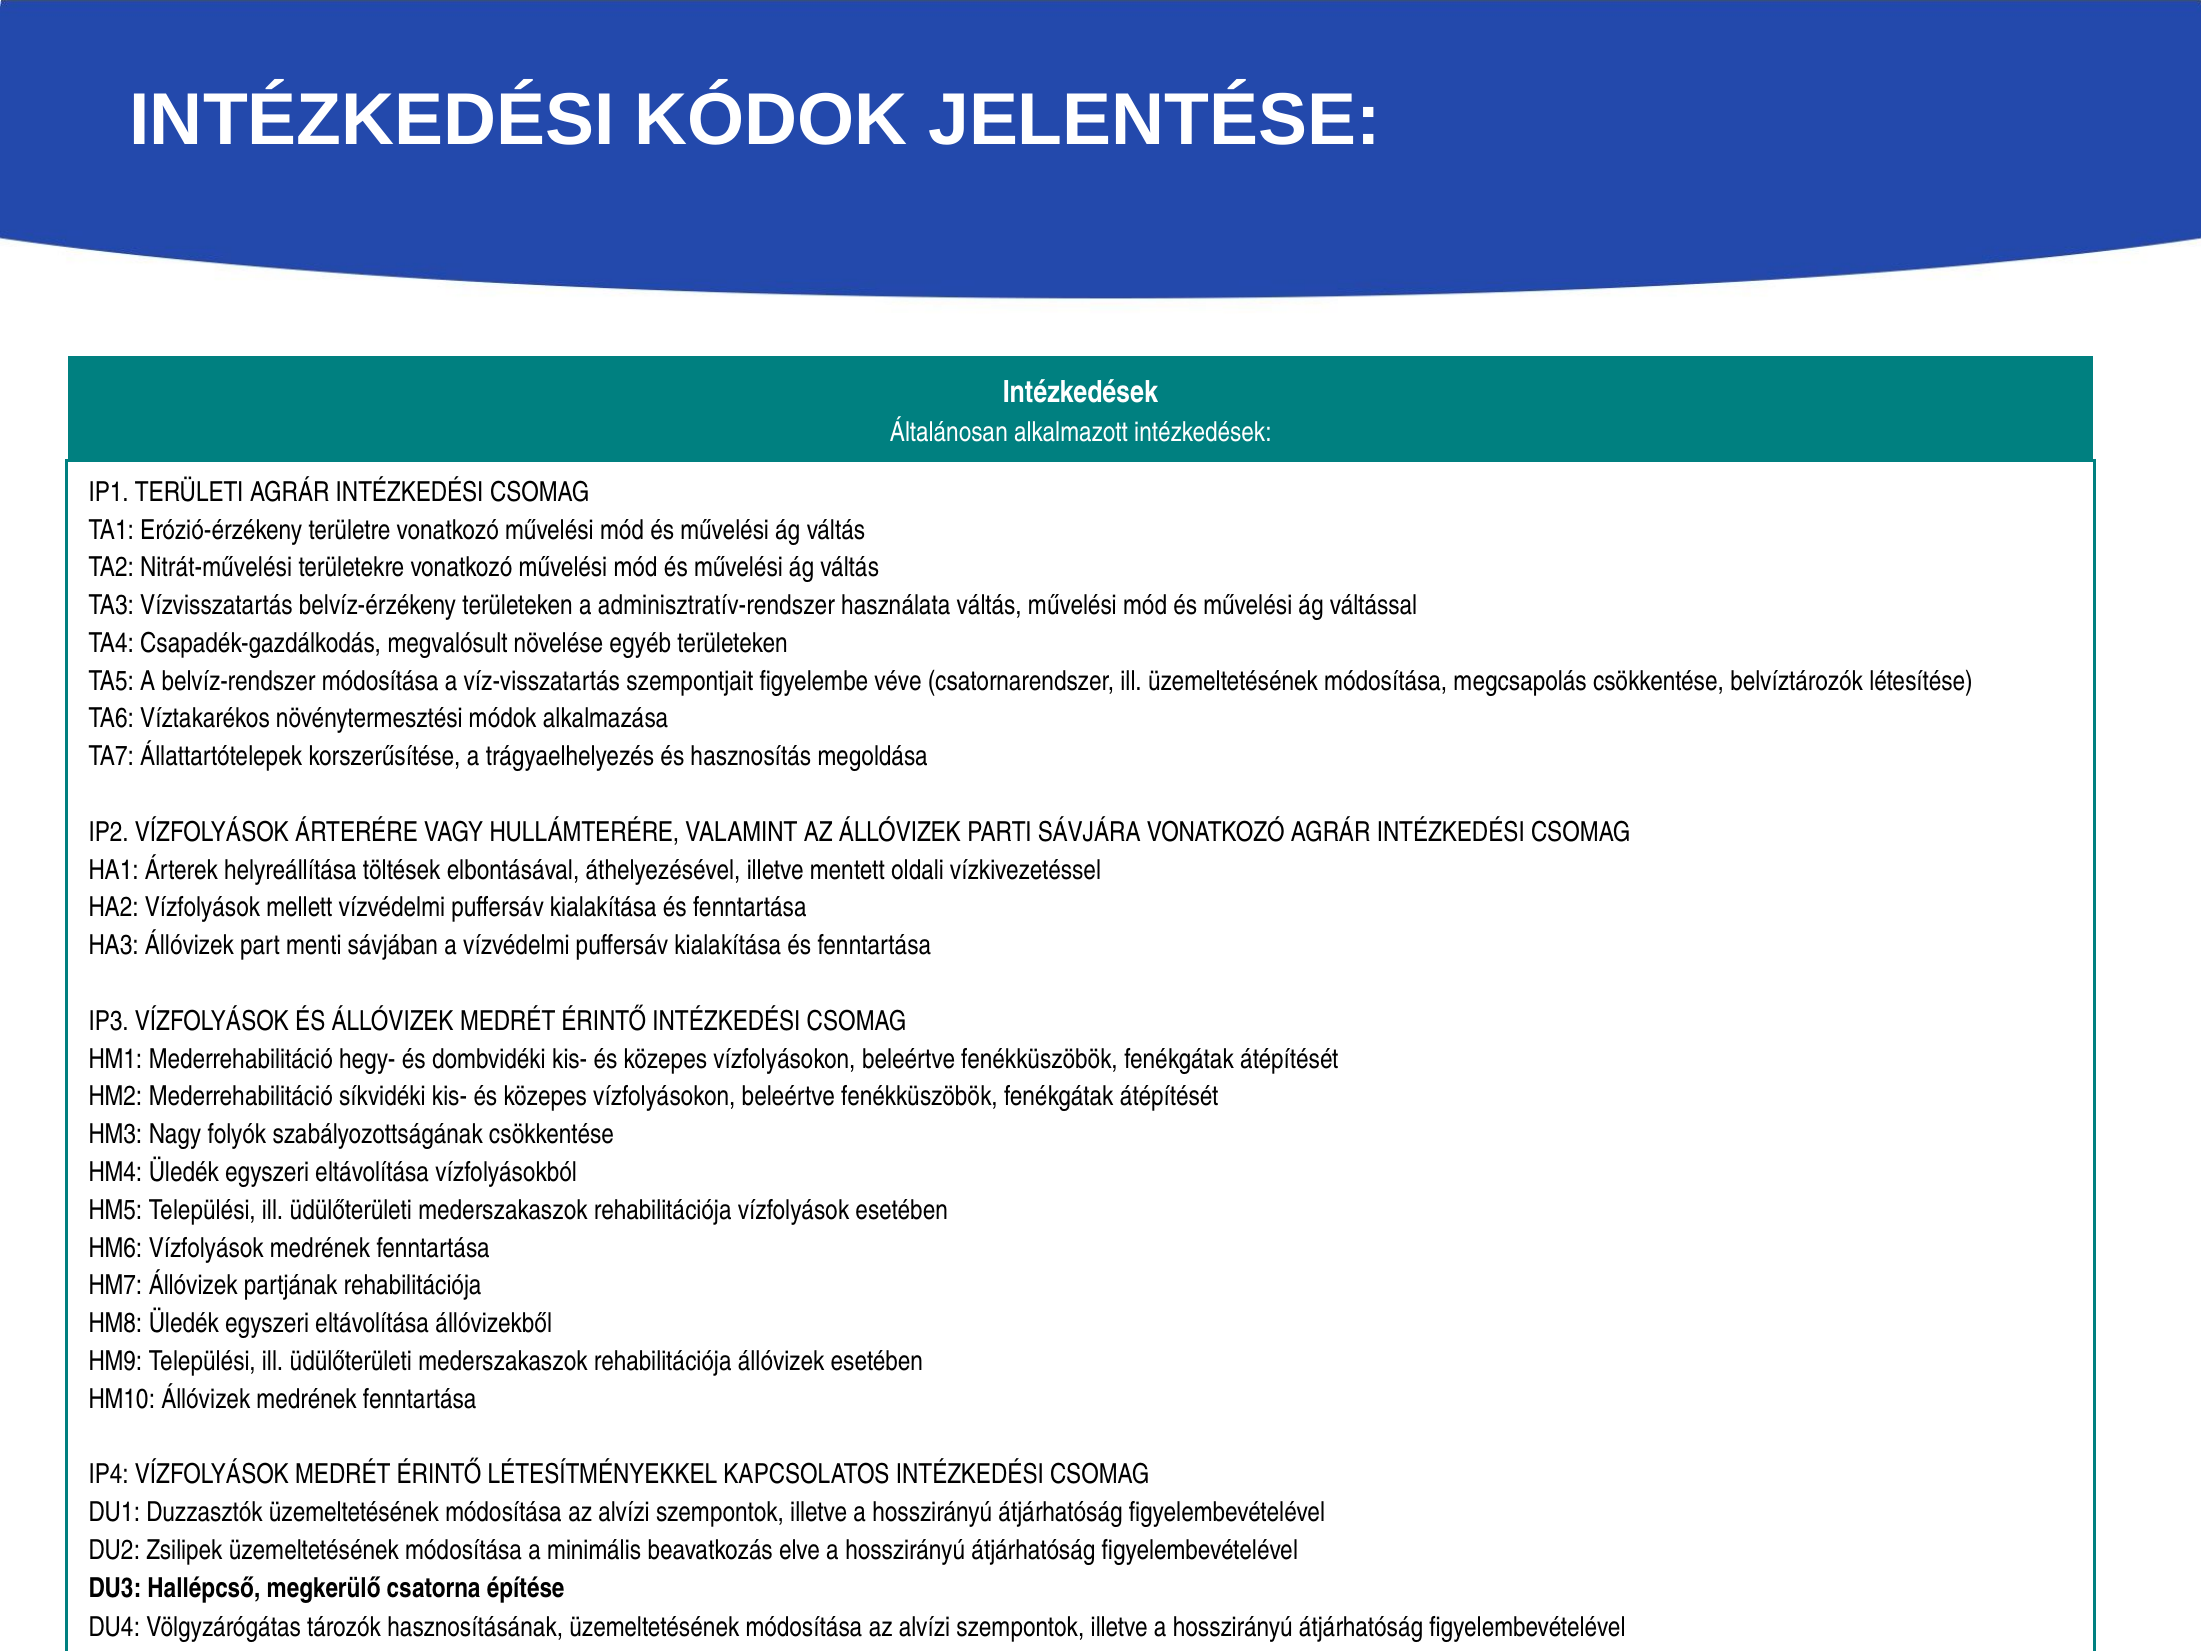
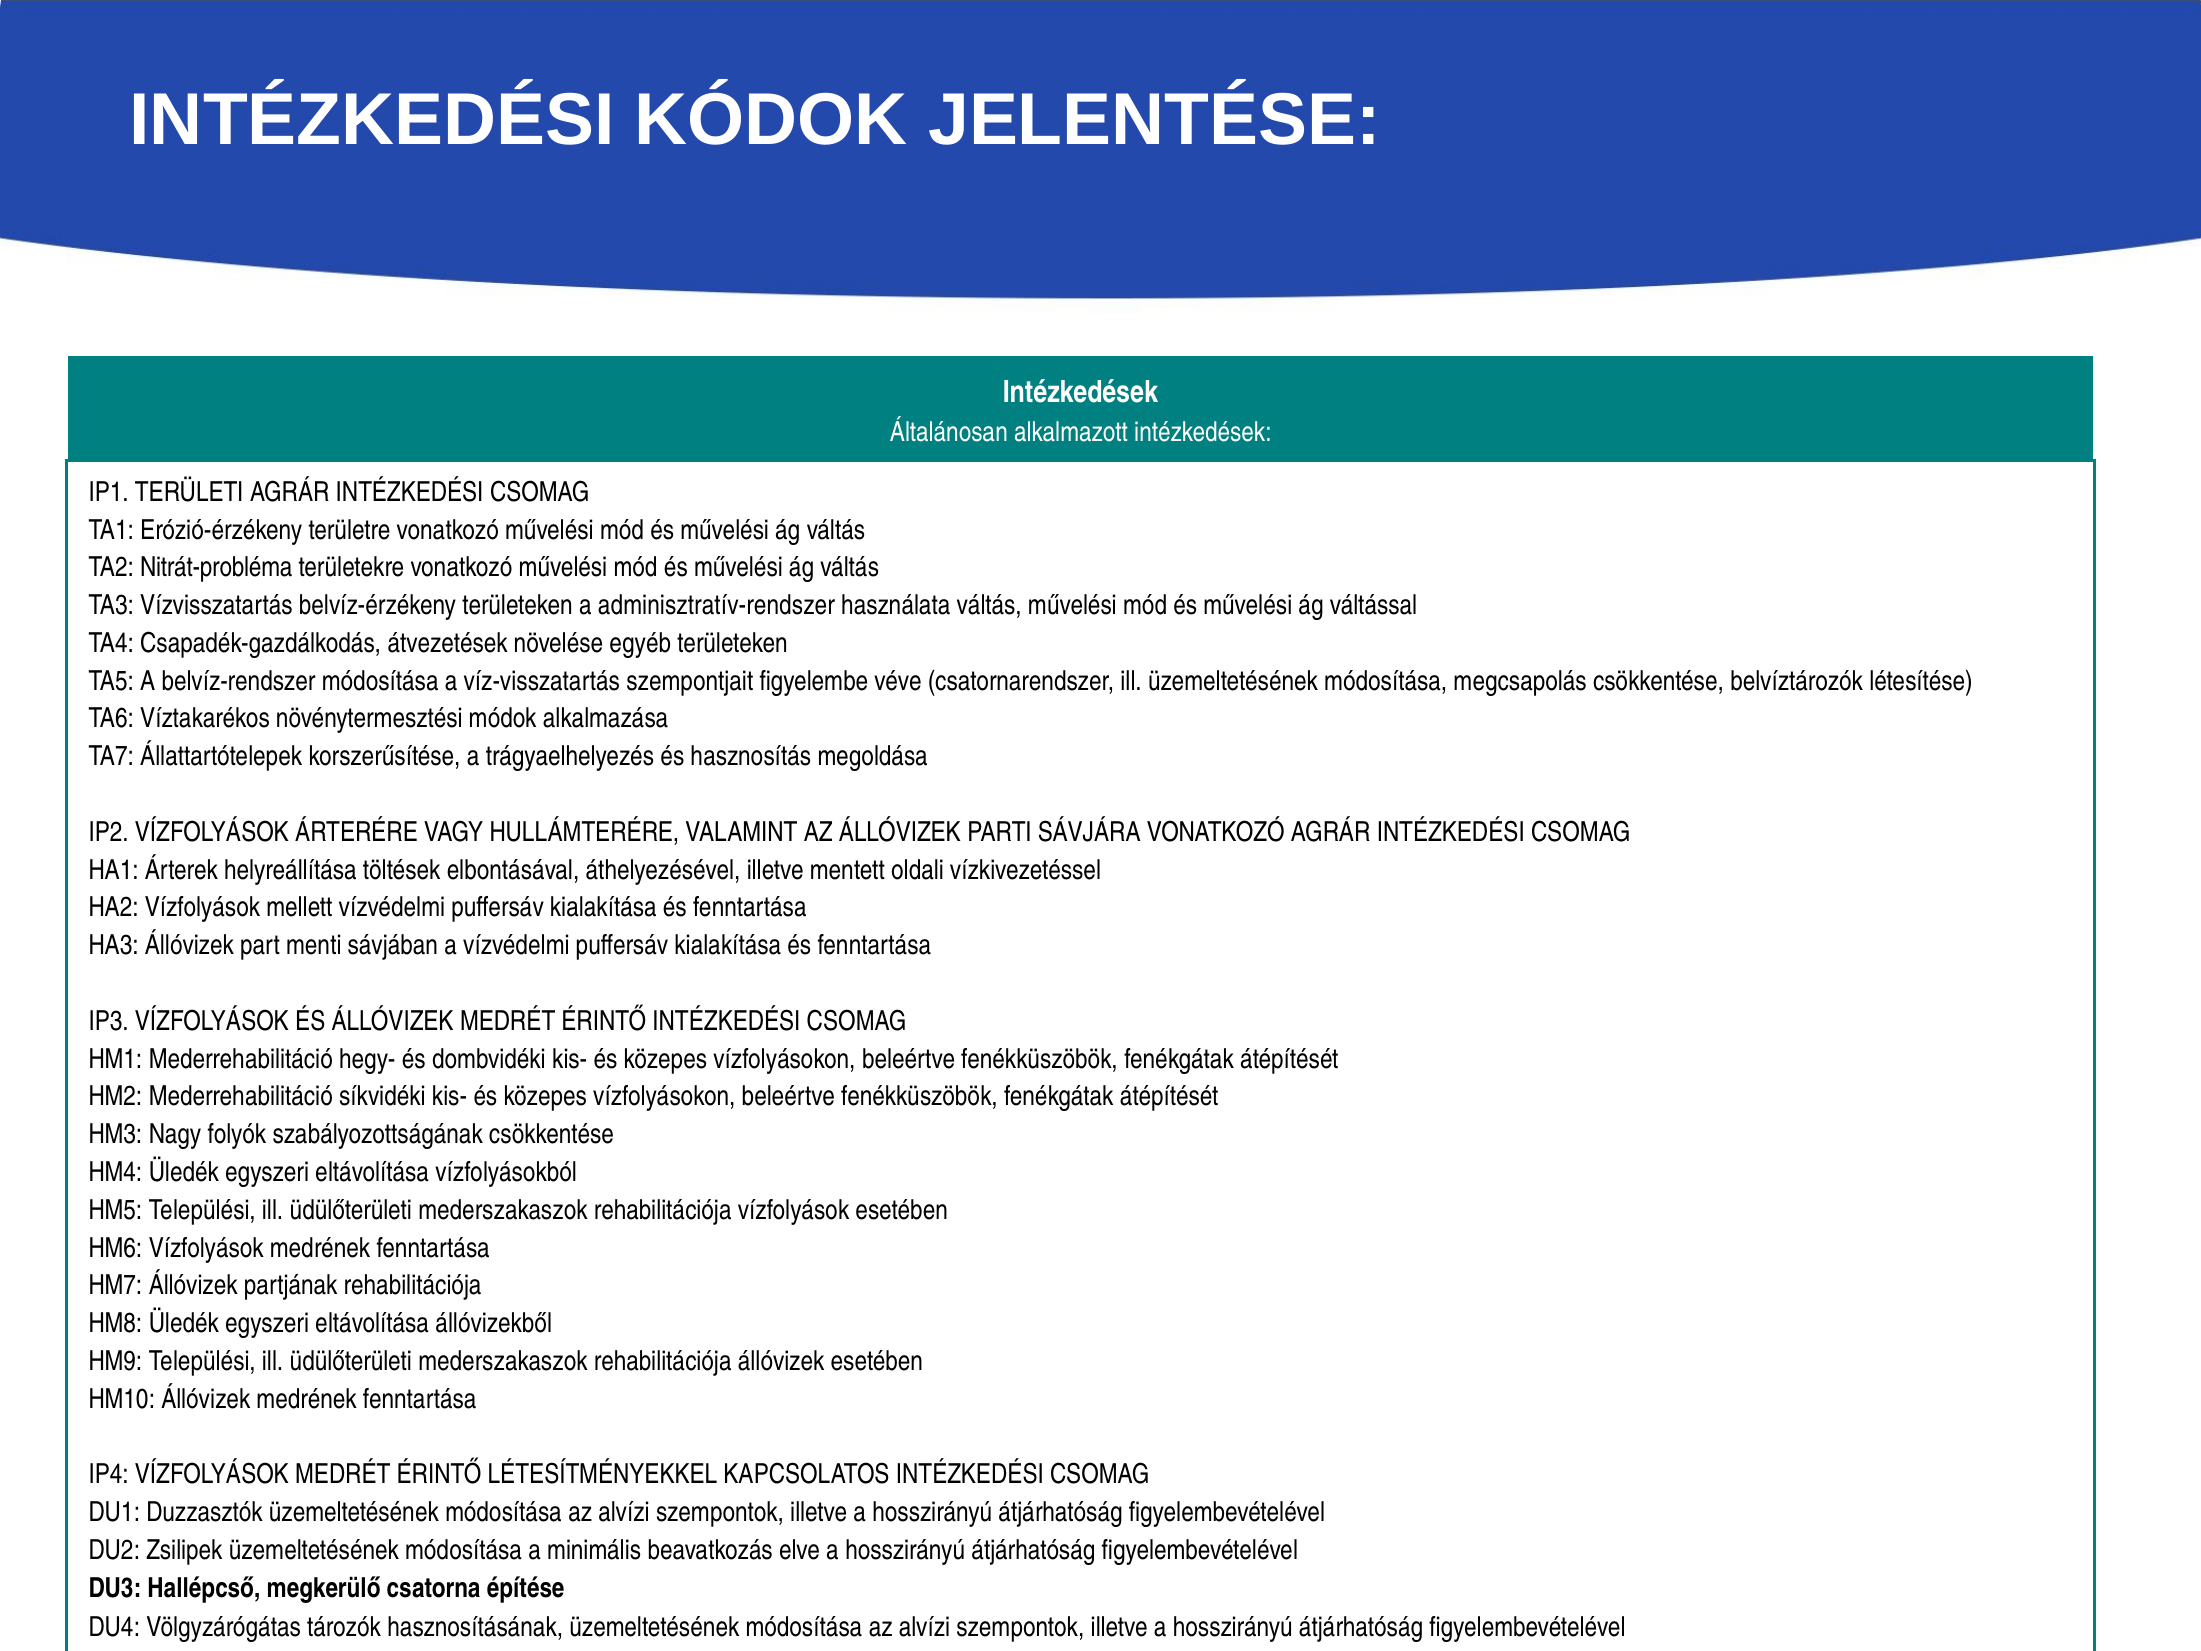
Nitrát-művelési: Nitrát-művelési -> Nitrát-probléma
megvalósult: megvalósult -> átvezetések
